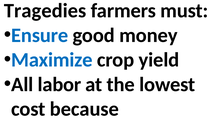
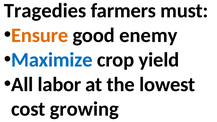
Ensure colour: blue -> orange
money: money -> enemy
because: because -> growing
